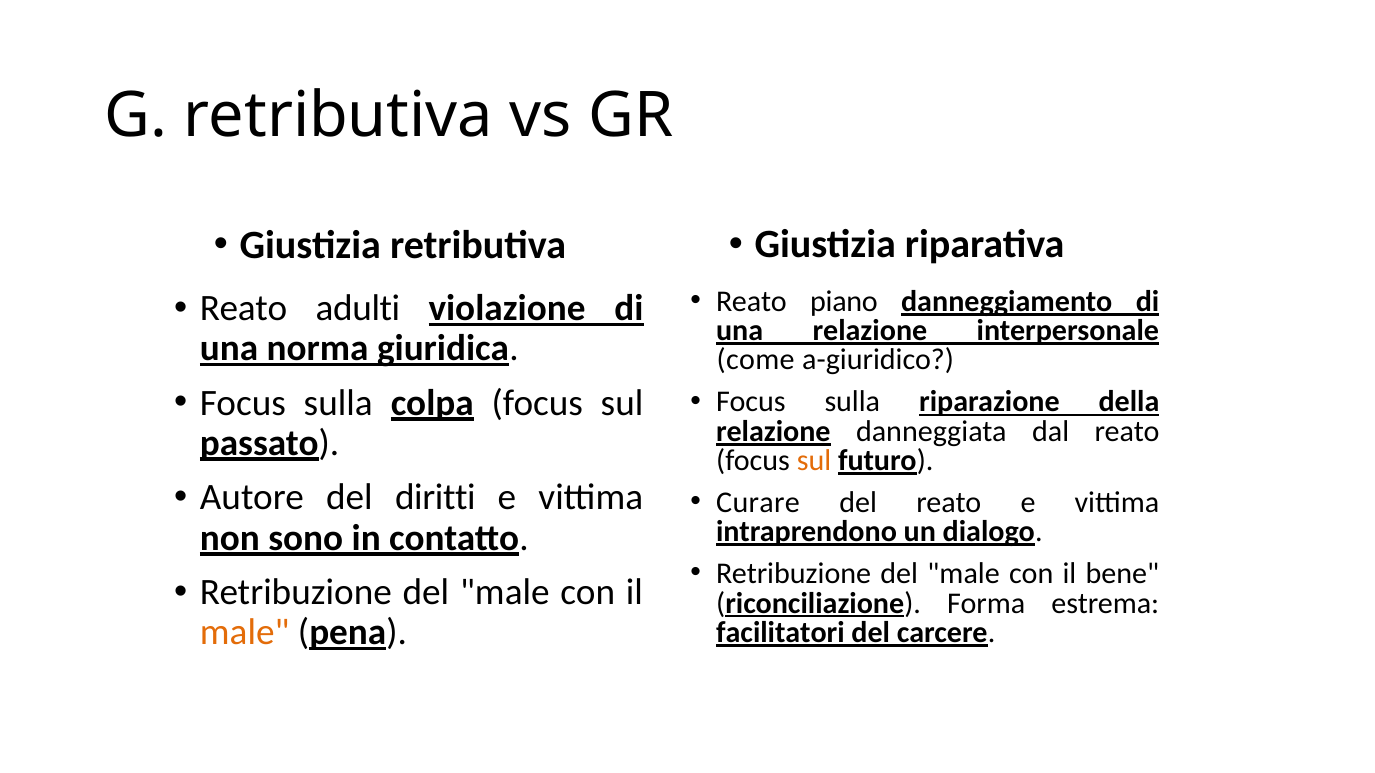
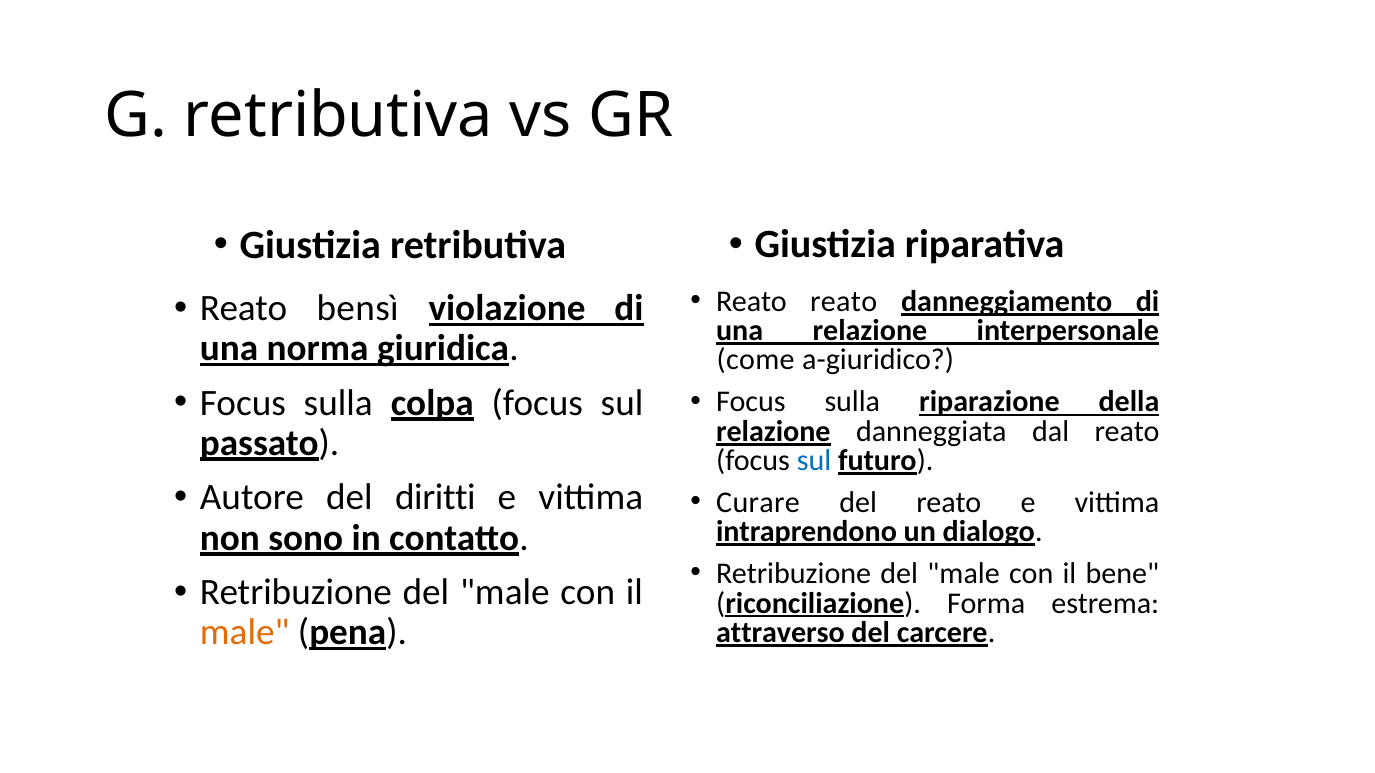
Reato piano: piano -> reato
adulti: adulti -> bensì
sul at (814, 461) colour: orange -> blue
facilitatori: facilitatori -> attraverso
